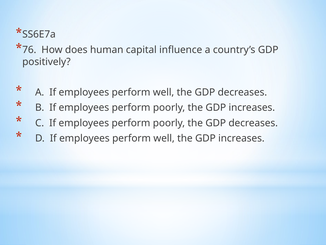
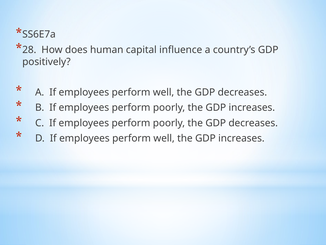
76: 76 -> 28
